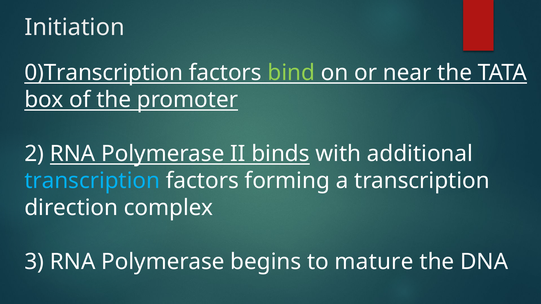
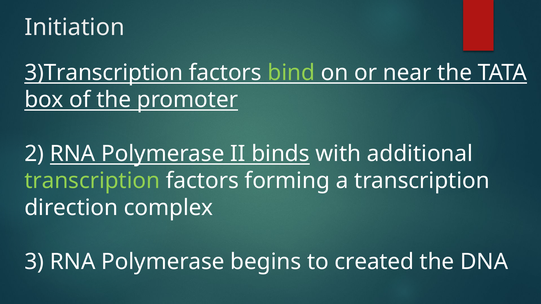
0)Transcription: 0)Transcription -> 3)Transcription
transcription at (92, 181) colour: light blue -> light green
mature: mature -> created
